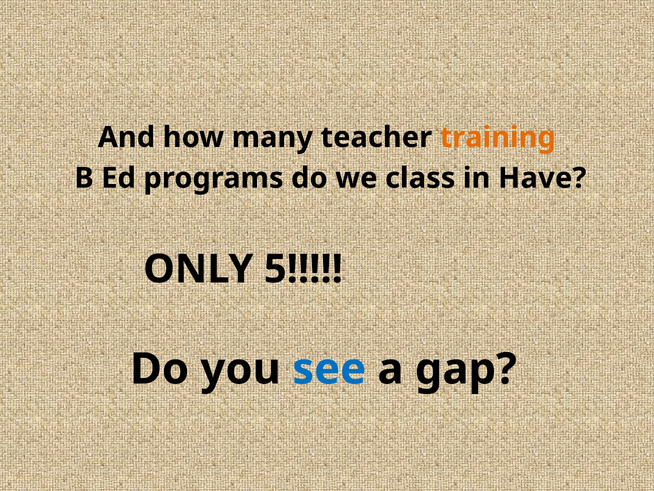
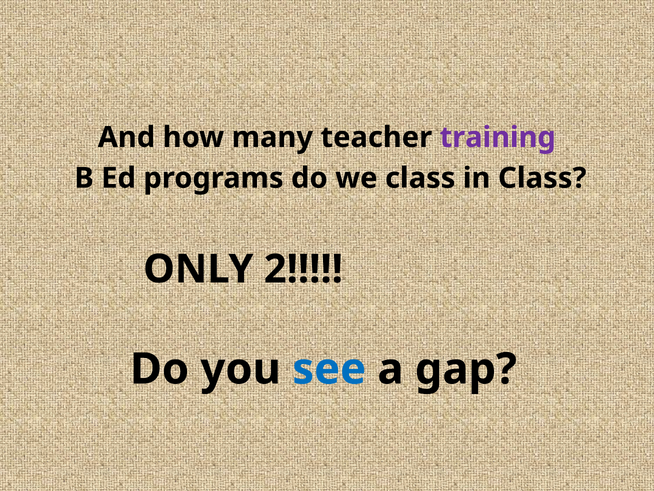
training colour: orange -> purple
in Have: Have -> Class
5: 5 -> 2
